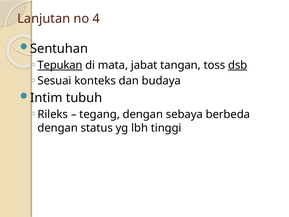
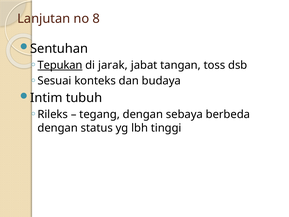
4: 4 -> 8
mata: mata -> jarak
dsb underline: present -> none
